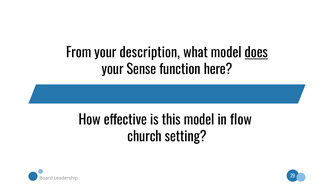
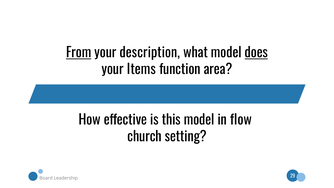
From underline: none -> present
Sense: Sense -> Items
here: here -> area
